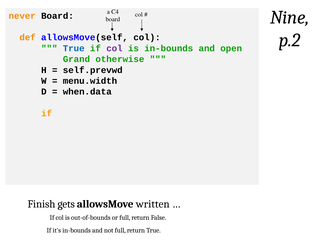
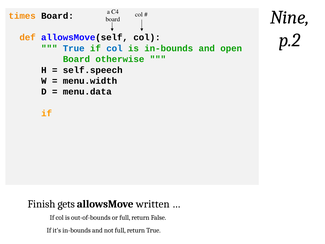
never: never -> times
col at (114, 48) colour: purple -> blue
Grand at (76, 59): Grand -> Board
self.prevwd: self.prevwd -> self.speech
when.data: when.data -> menu.data
